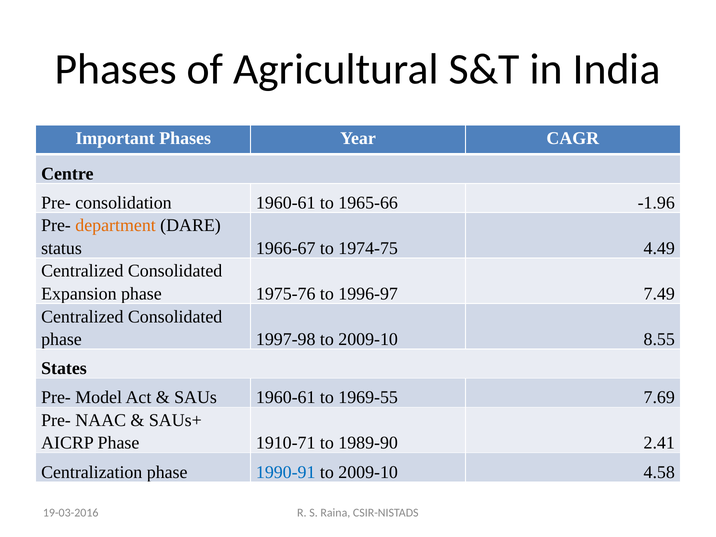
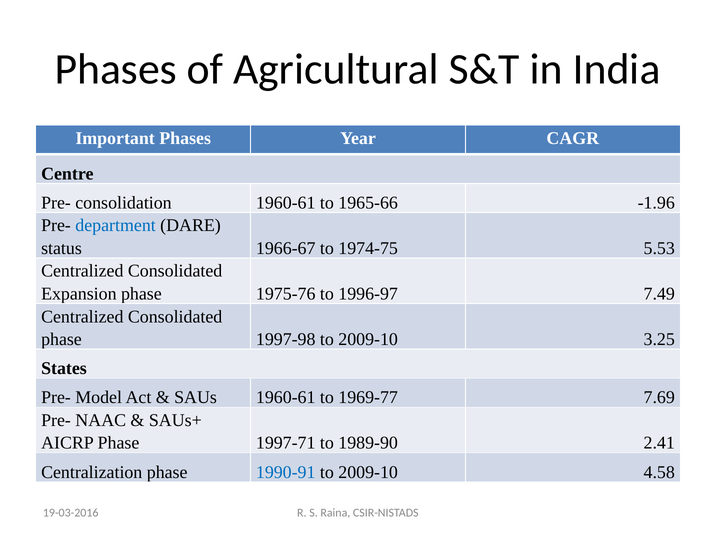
department colour: orange -> blue
4.49: 4.49 -> 5.53
8.55: 8.55 -> 3.25
1969-55: 1969-55 -> 1969-77
1910-71: 1910-71 -> 1997-71
